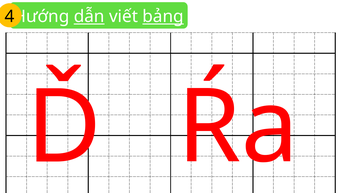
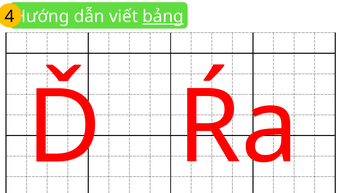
dẫn underline: present -> none
